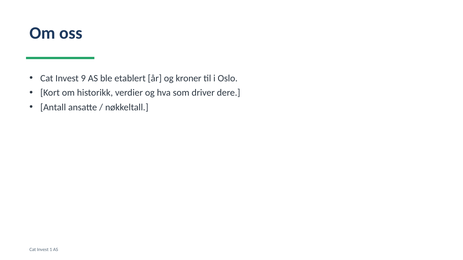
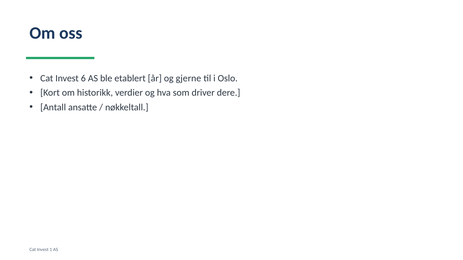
9: 9 -> 6
kroner: kroner -> gjerne
